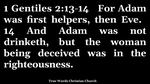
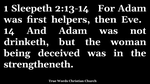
Gentiles: Gentiles -> Sleepeth
righteousness: righteousness -> strengtheneth
